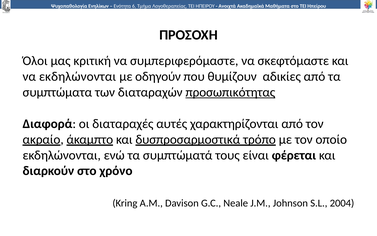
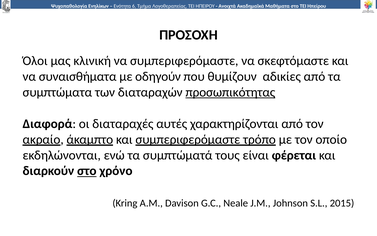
κριτική: κριτική -> κλινική
να εκδηλώνονται: εκδηλώνονται -> συναισθήματα
και δυσπροσαρμοστικά: δυσπροσαρμοστικά -> συμπεριφερόμαστε
στο at (87, 171) underline: none -> present
2004: 2004 -> 2015
